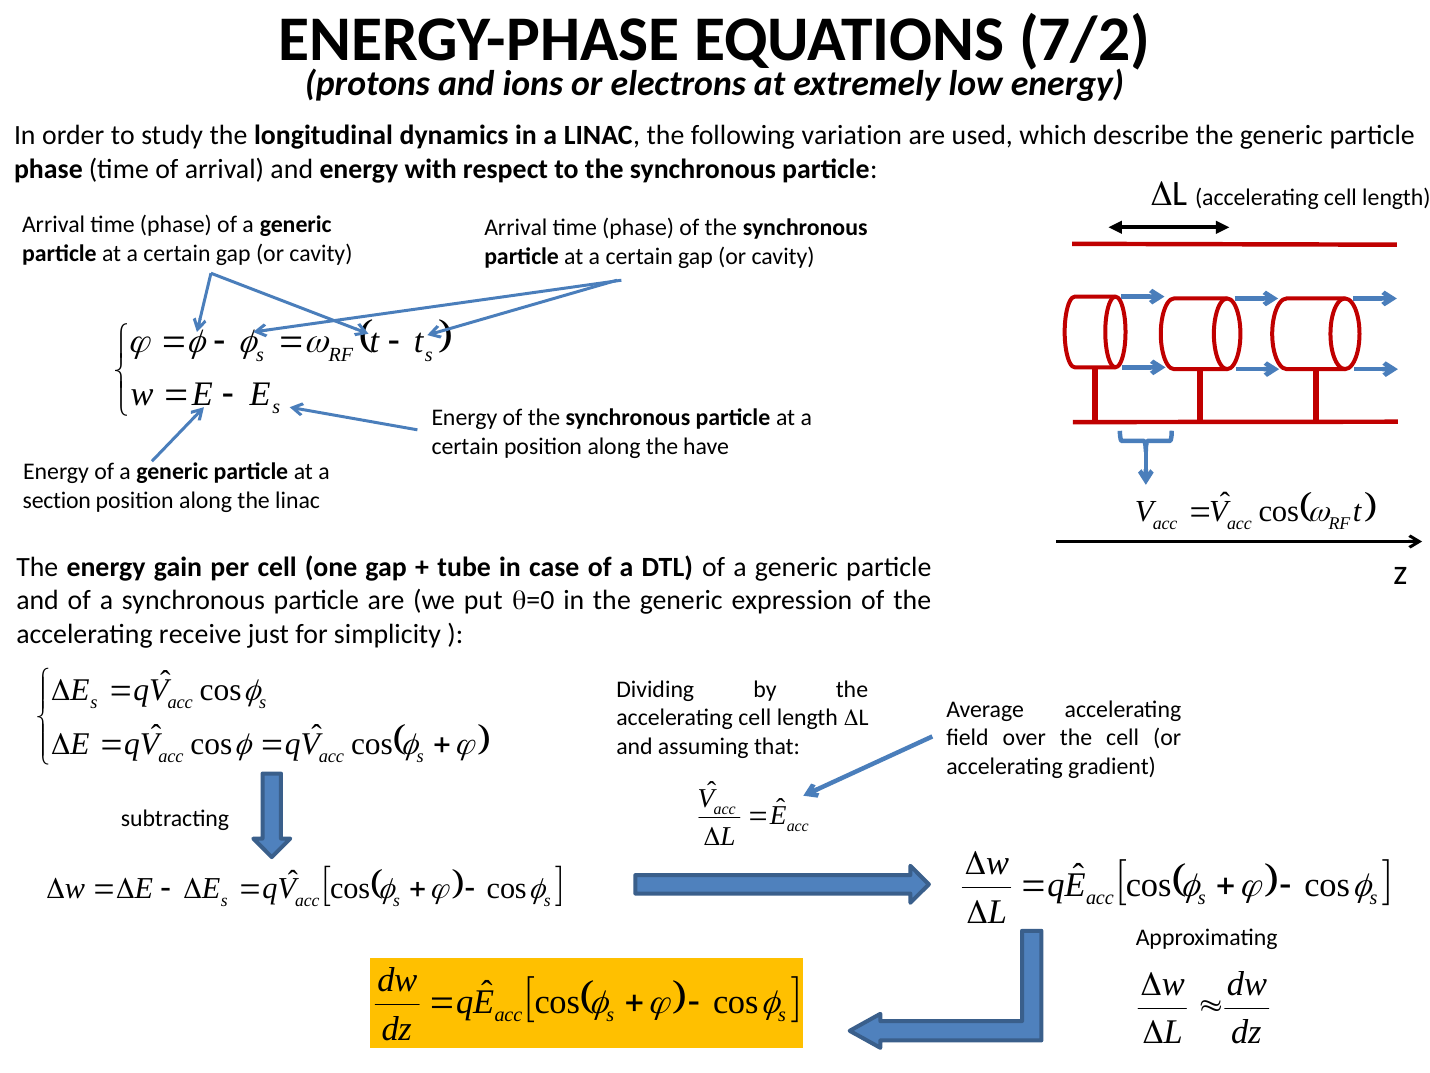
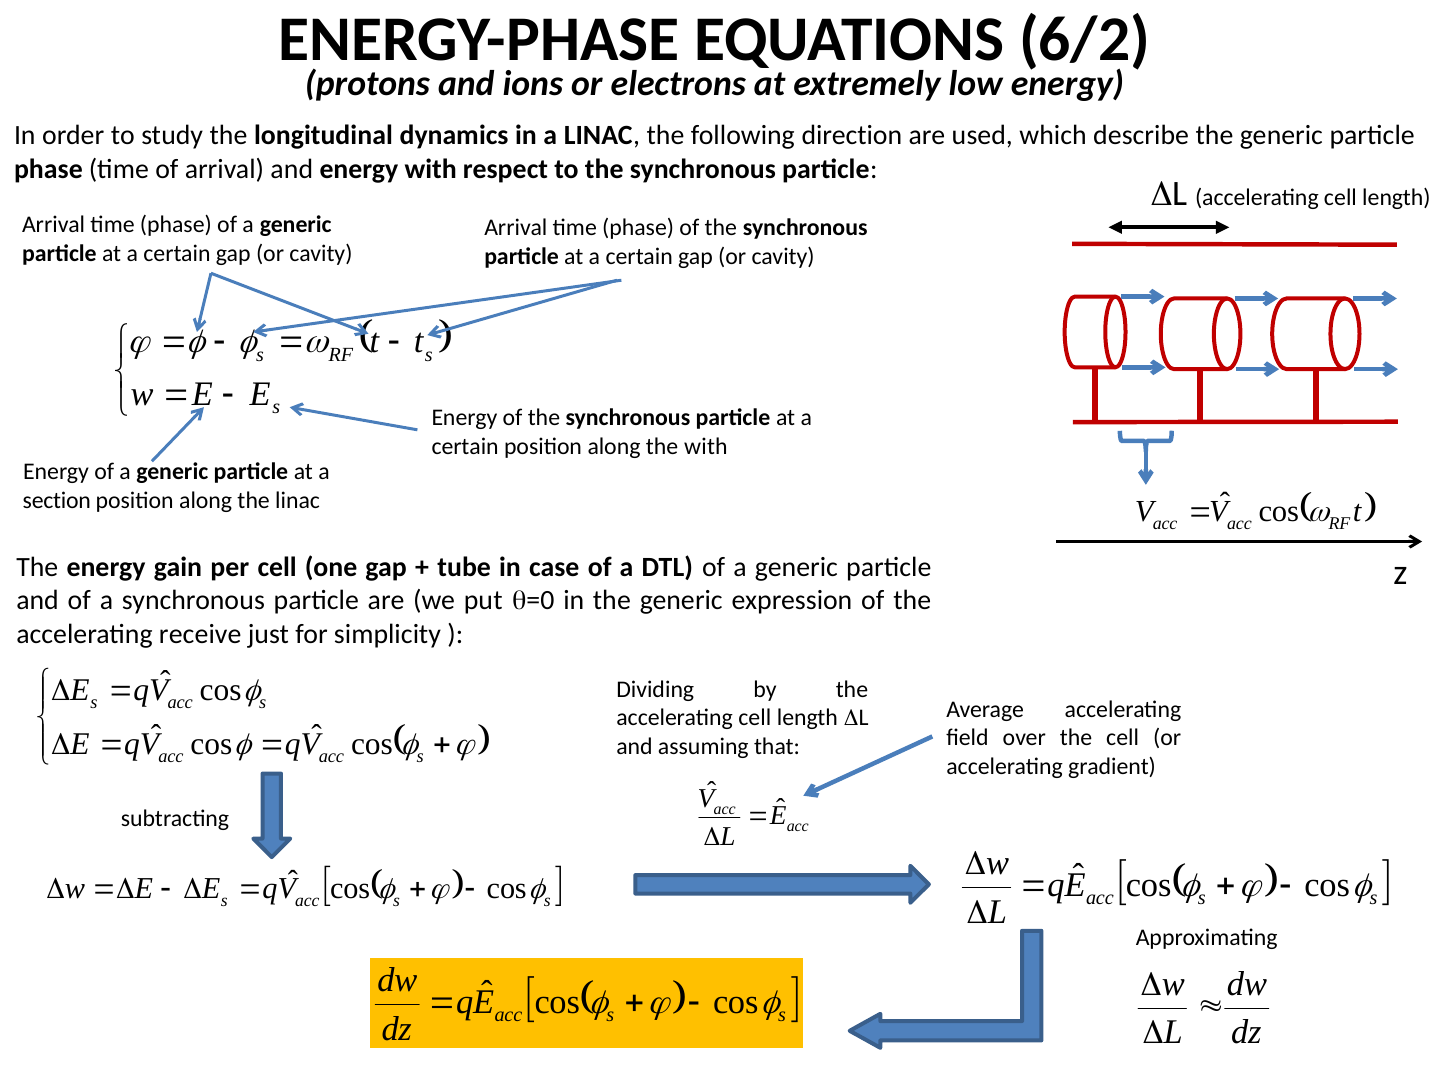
7/2: 7/2 -> 6/2
variation: variation -> direction
the have: have -> with
